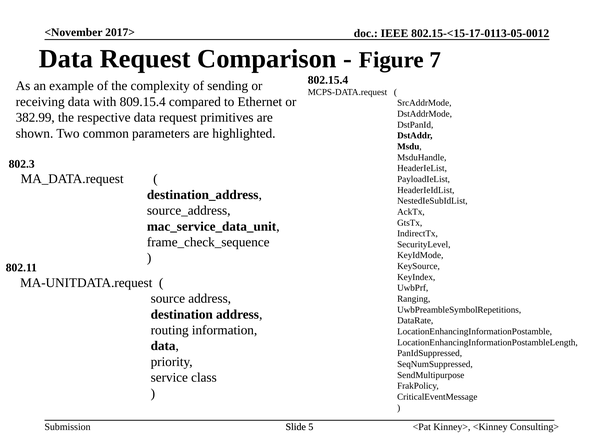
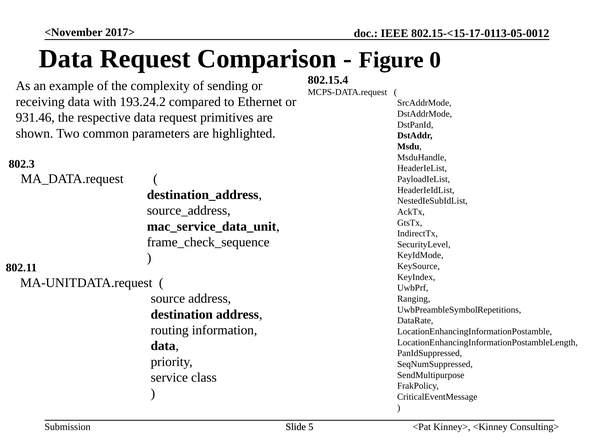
7: 7 -> 0
809.15.4: 809.15.4 -> 193.24.2
382.99: 382.99 -> 931.46
